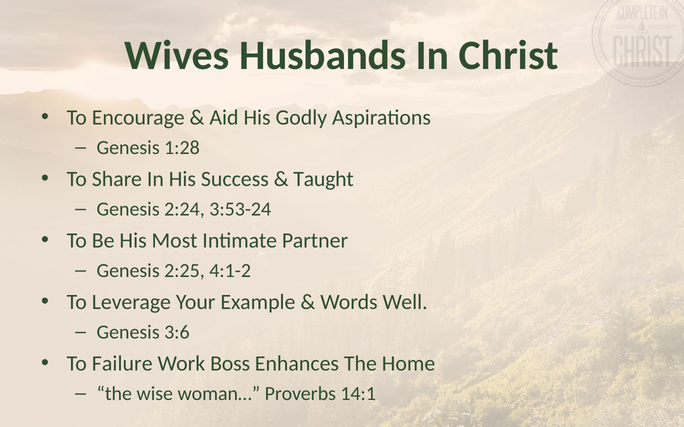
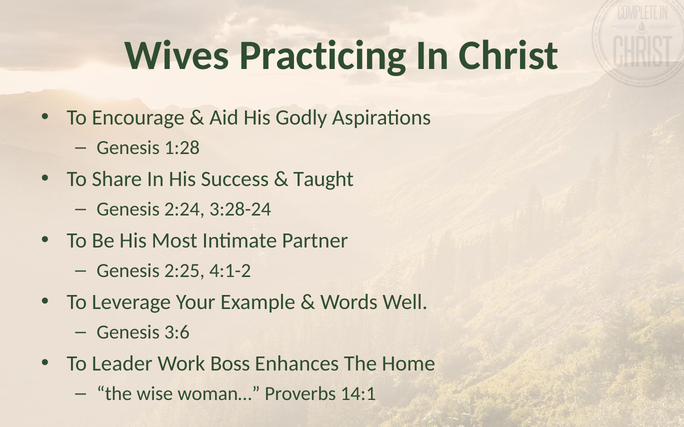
Husbands: Husbands -> Practicing
3:53-24: 3:53-24 -> 3:28-24
Failure: Failure -> Leader
